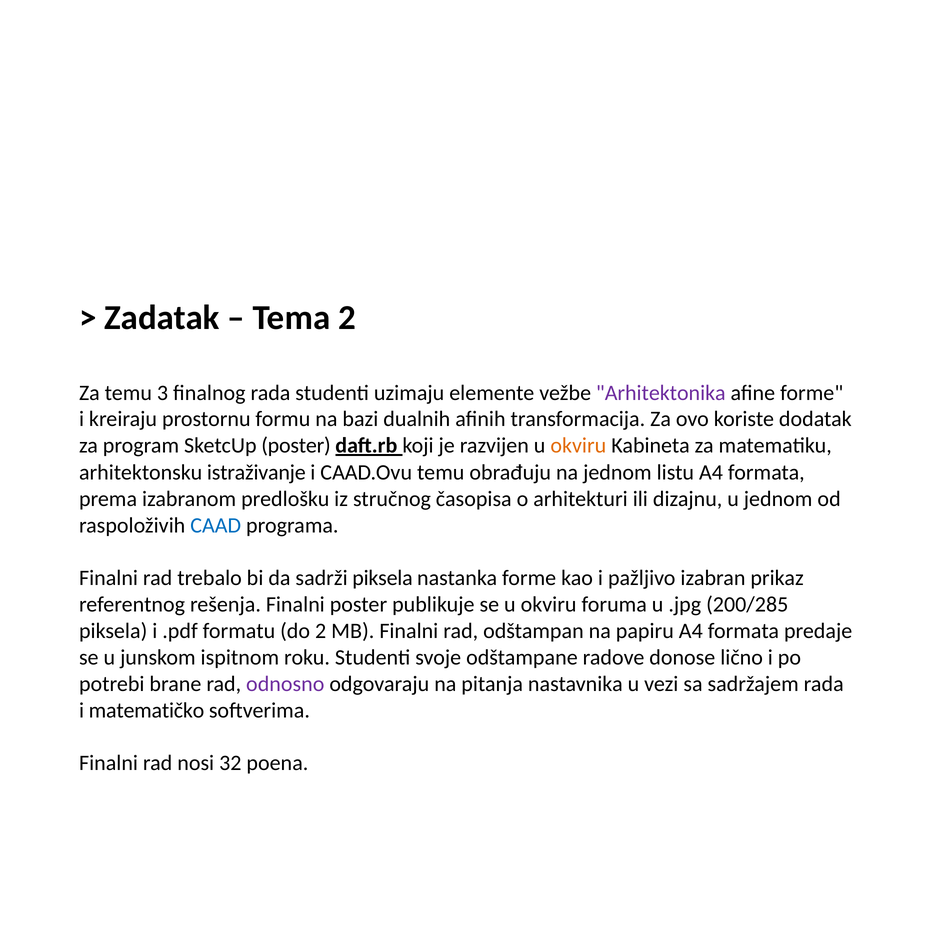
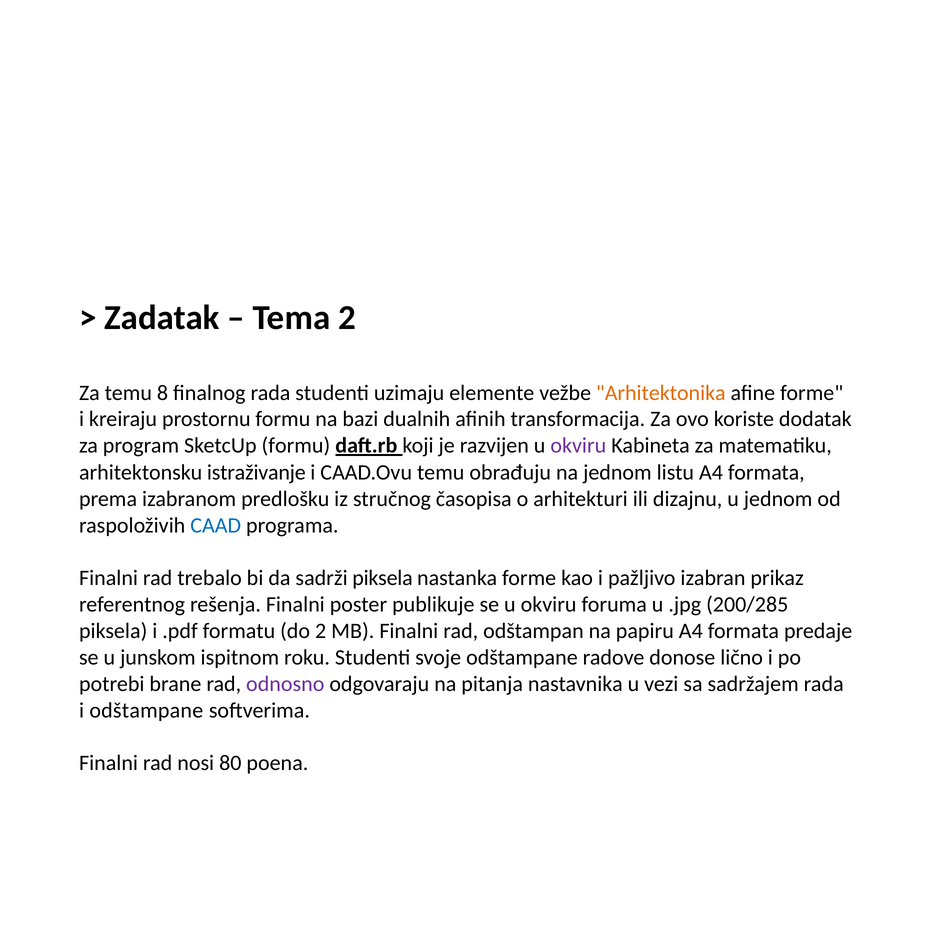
3: 3 -> 8
Arhitektonika colour: purple -> orange
SketcUp poster: poster -> formu
okviru at (578, 446) colour: orange -> purple
i matematičko: matematičko -> odštampane
32: 32 -> 80
